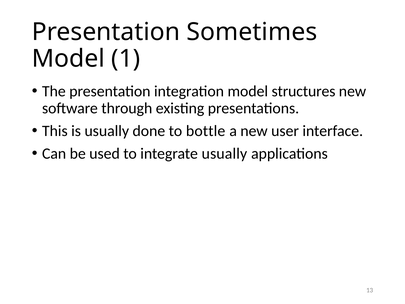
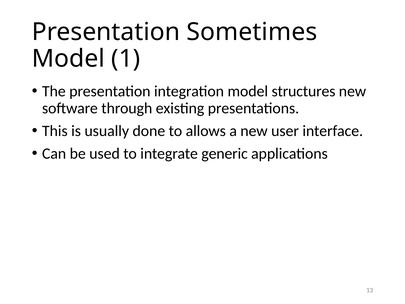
bottle: bottle -> allows
integrate usually: usually -> generic
